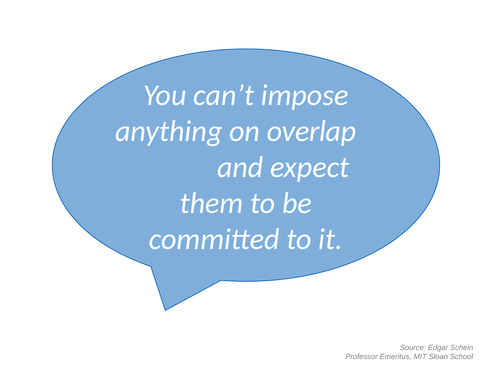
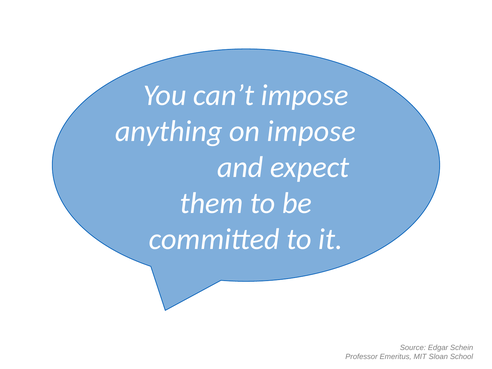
on overlap: overlap -> impose
